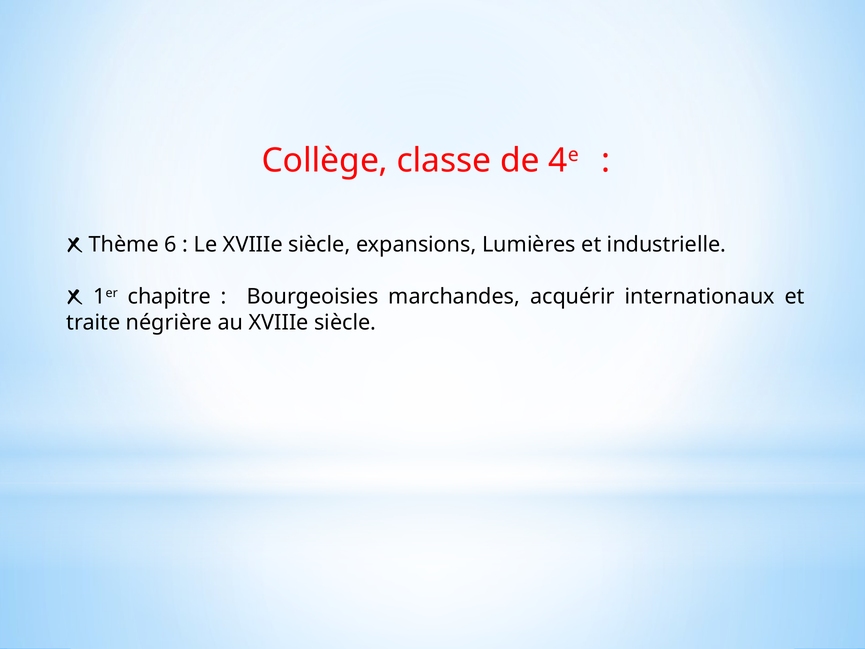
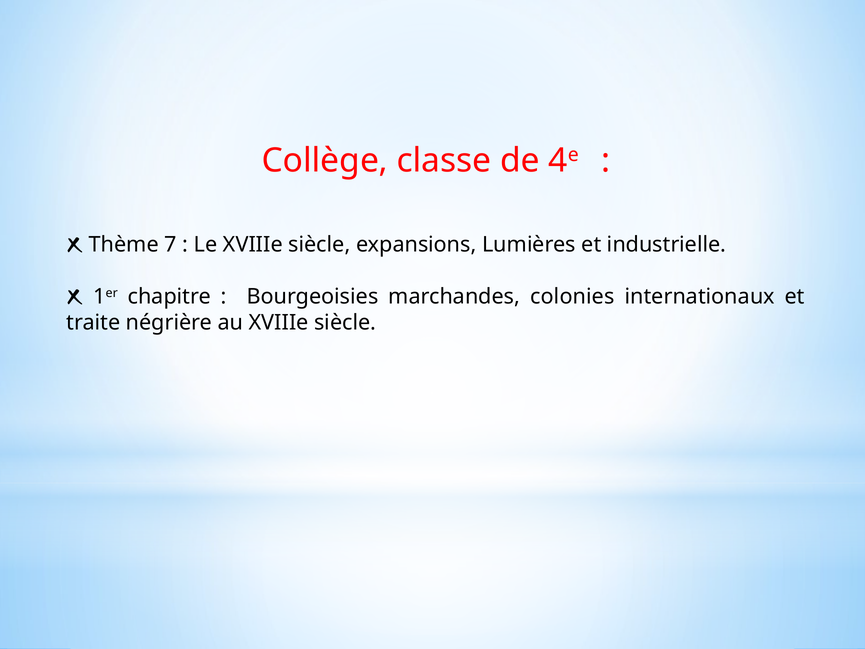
6: 6 -> 7
acquérir: acquérir -> colonies
